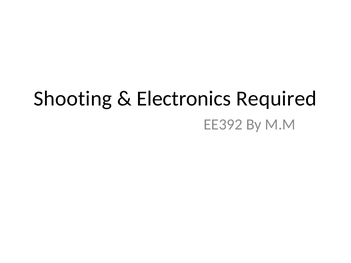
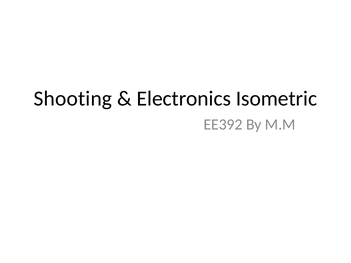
Required: Required -> Isometric
